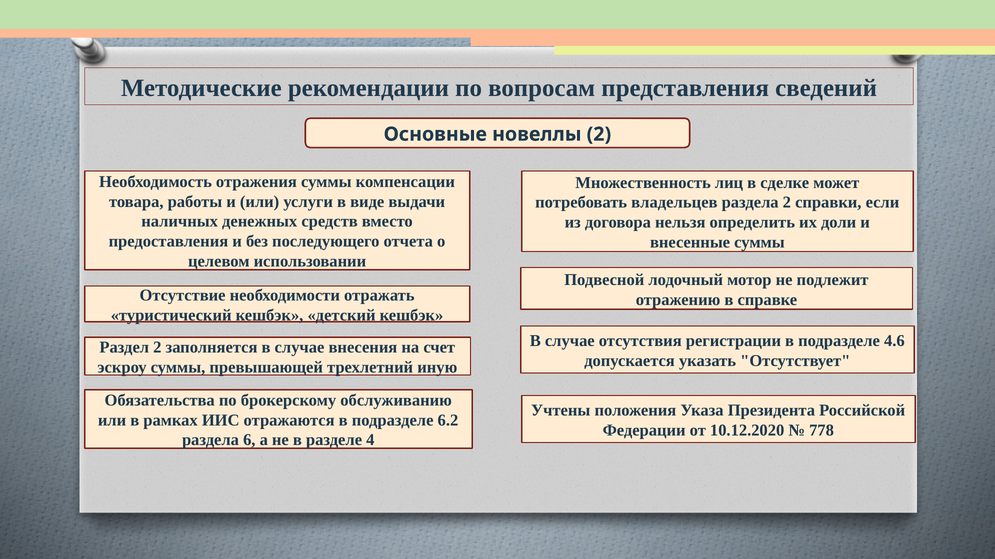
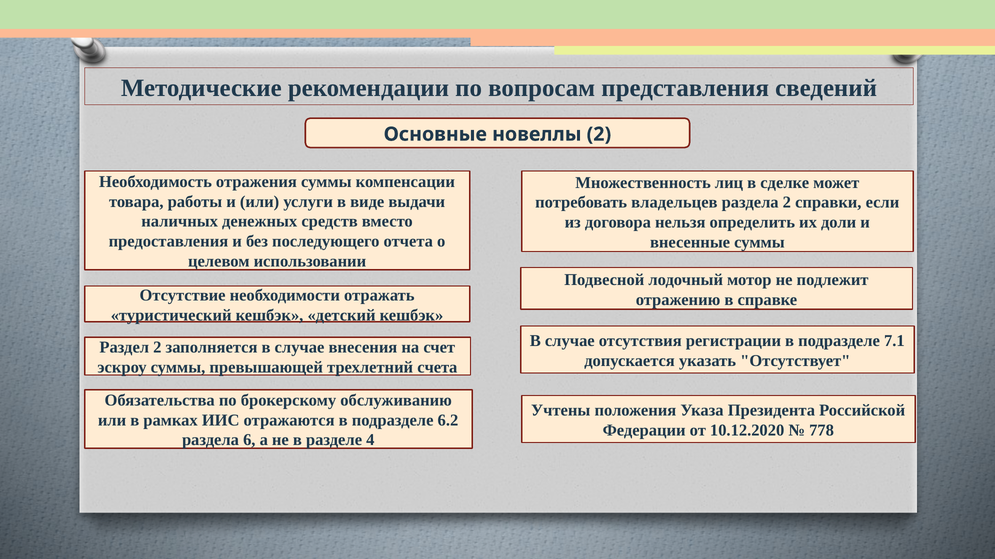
4.6: 4.6 -> 7.1
иную: иную -> счета
